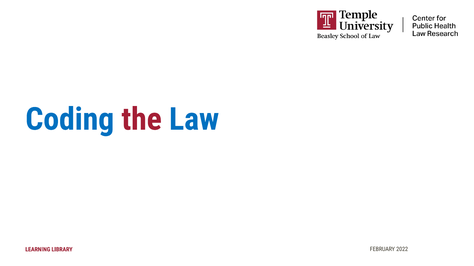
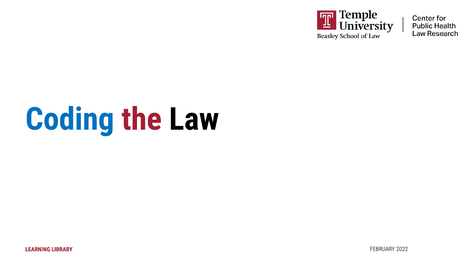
Law colour: blue -> black
